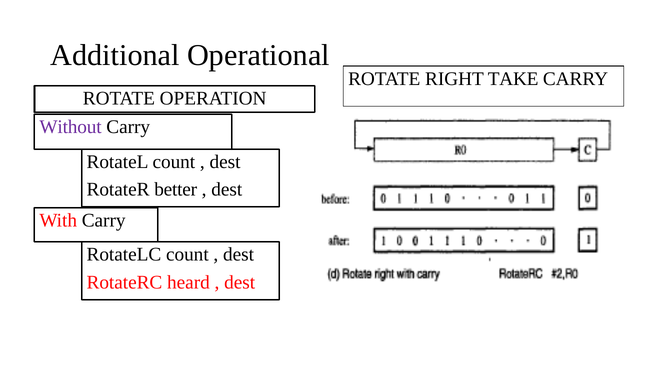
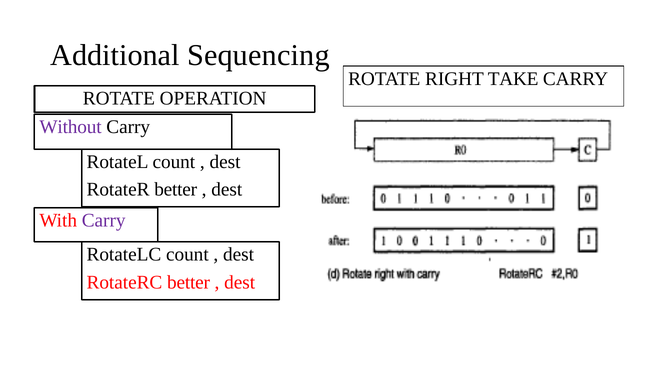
Operational: Operational -> Sequencing
Carry at (104, 221) colour: black -> purple
RotateRC heard: heard -> better
